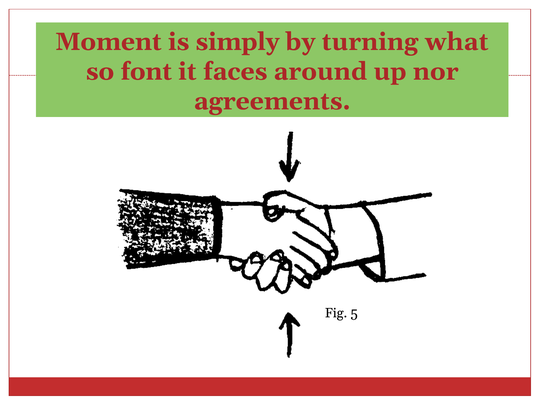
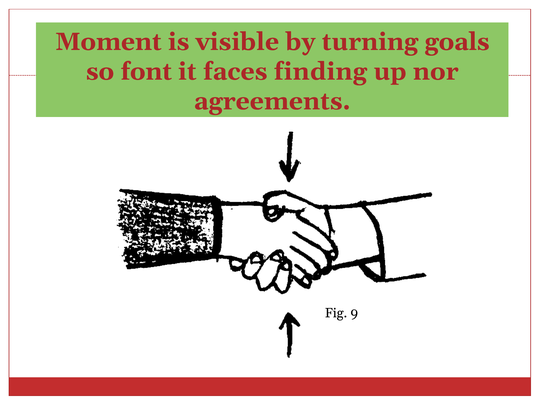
simply: simply -> visible
what: what -> goals
around: around -> finding
5: 5 -> 9
